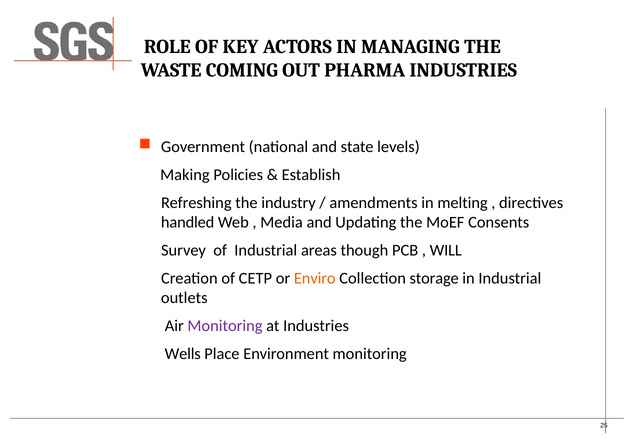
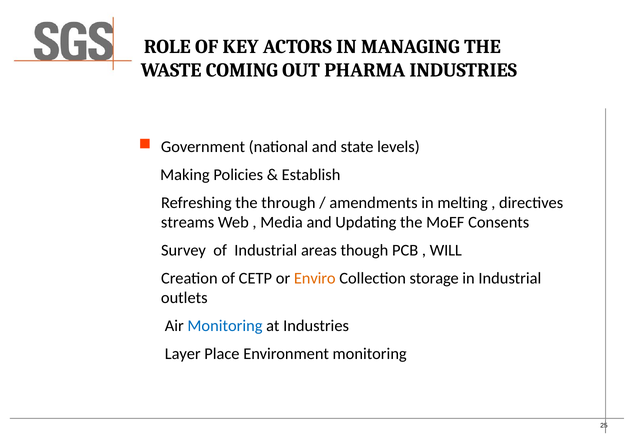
industry: industry -> through
handled: handled -> streams
Monitoring at (225, 326) colour: purple -> blue
Wells: Wells -> Layer
